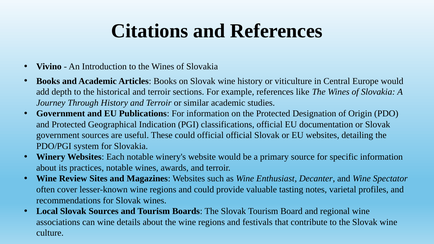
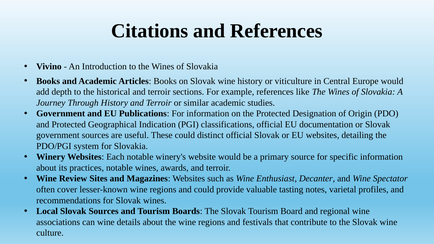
could official: official -> distinct
